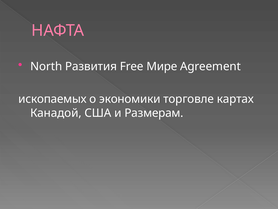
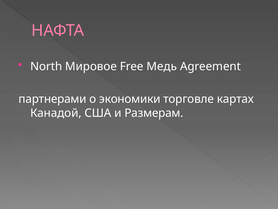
Развития: Развития -> Мировое
Мире: Мире -> Медь
ископаемых: ископаемых -> партнерами
